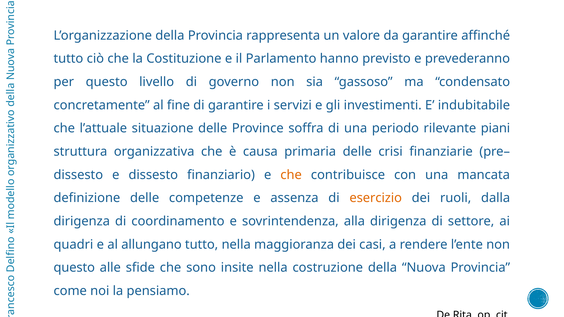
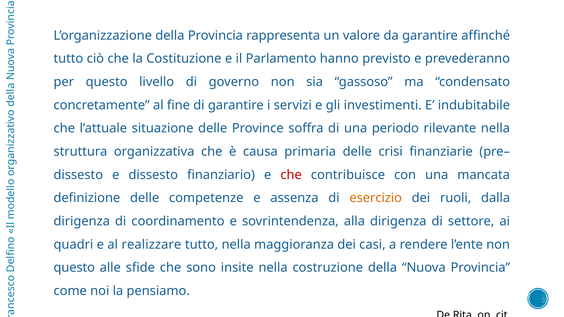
rilevante piani: piani -> nella
che at (291, 175) colour: orange -> red
allungano: allungano -> realizzare
